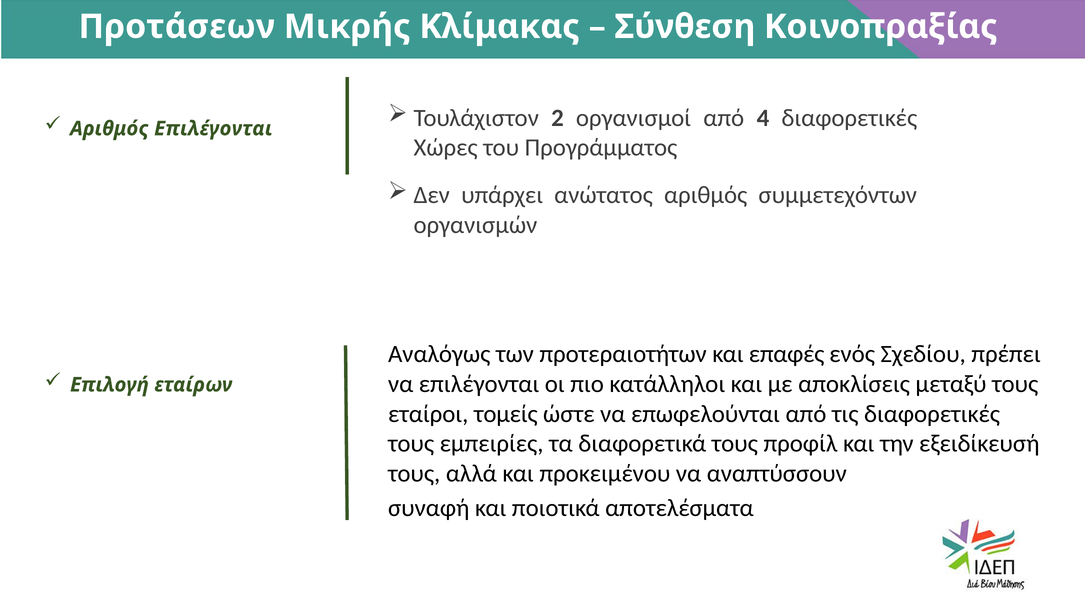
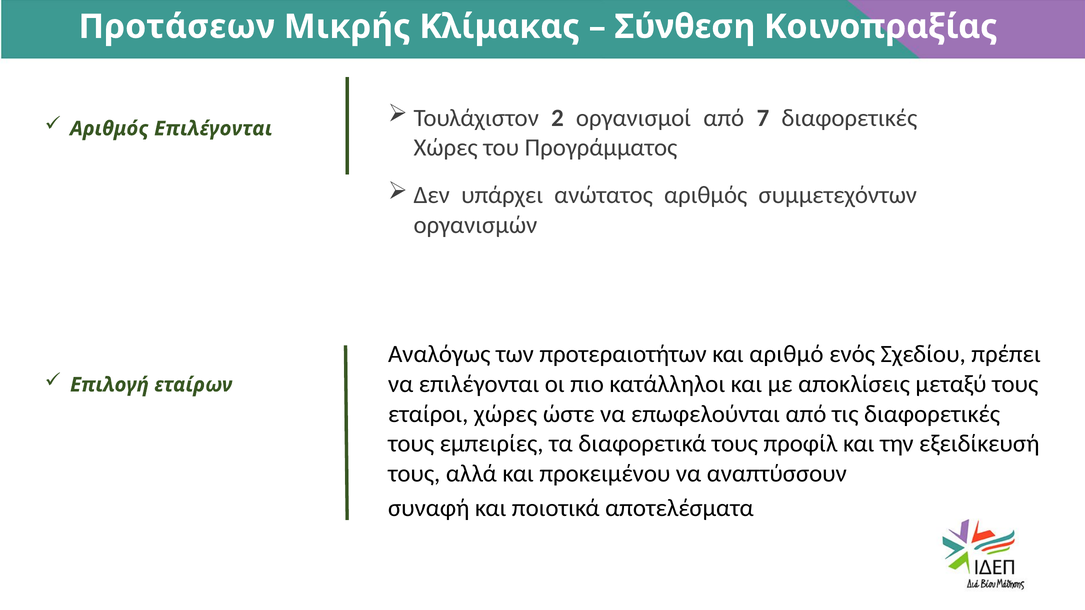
4: 4 -> 7
επαφές: επαφές -> αριθμό
εταίροι τομείς: τομείς -> χώρες
